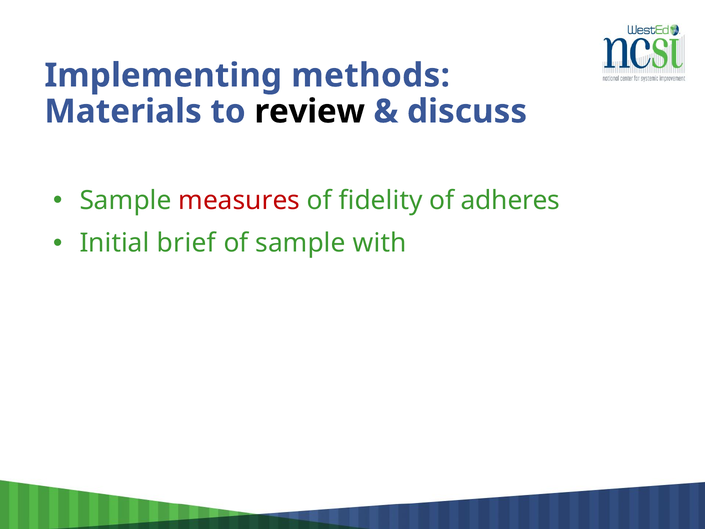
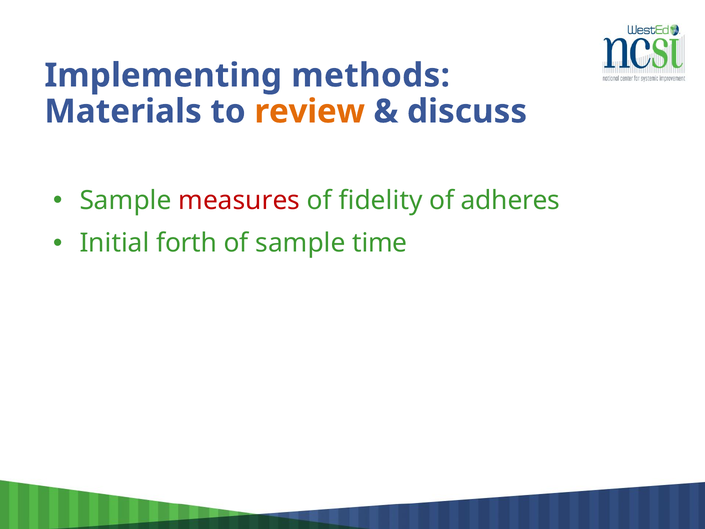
review colour: black -> orange
brief: brief -> forth
with: with -> time
